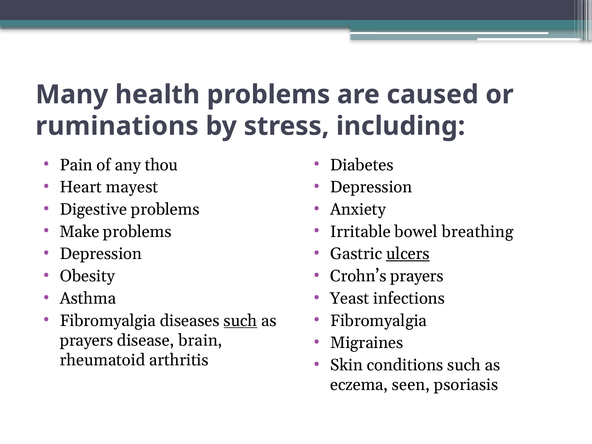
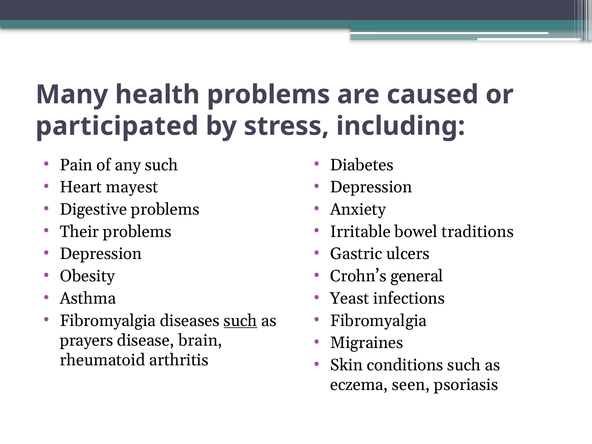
ruminations: ruminations -> participated
any thou: thou -> such
Make: Make -> Their
breathing: breathing -> traditions
ulcers underline: present -> none
Crohn’s prayers: prayers -> general
